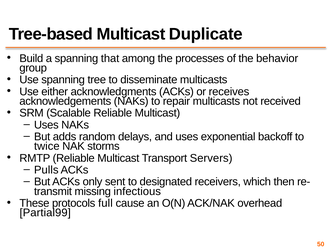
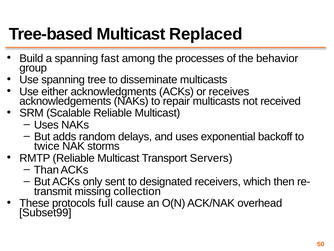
Duplicate: Duplicate -> Replaced
that: that -> fast
Pulls: Pulls -> Than
infectious: infectious -> collection
Partial99: Partial99 -> Subset99
